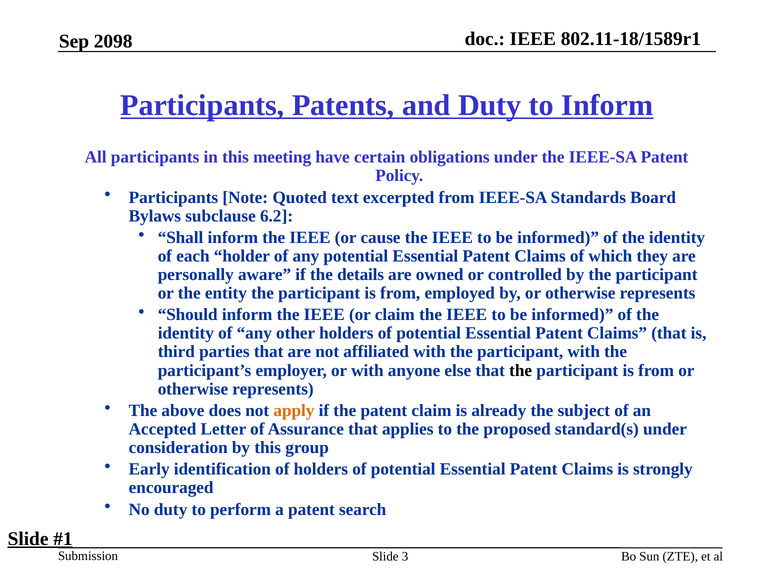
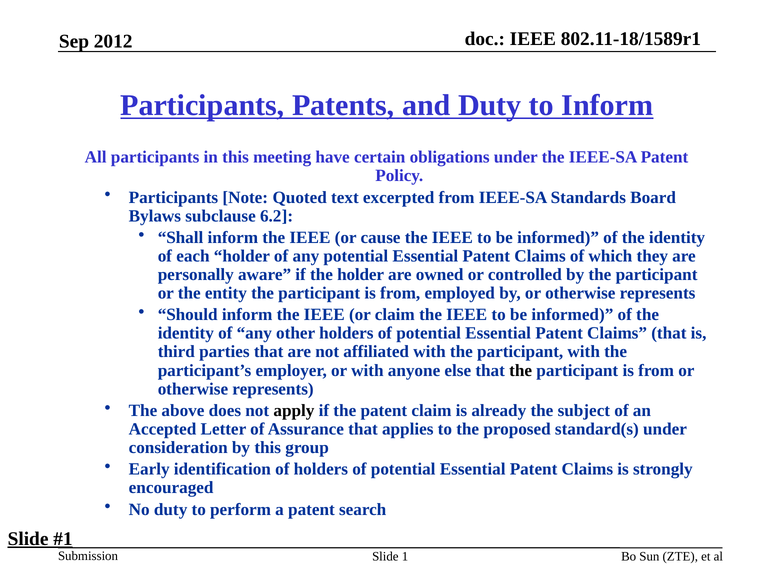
2098: 2098 -> 2012
the details: details -> holder
apply colour: orange -> black
3: 3 -> 1
